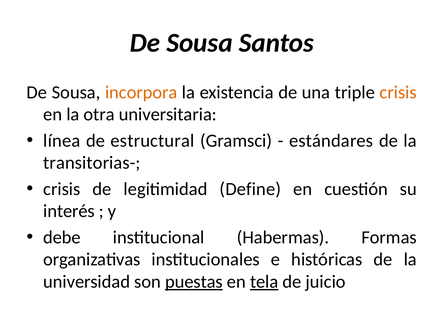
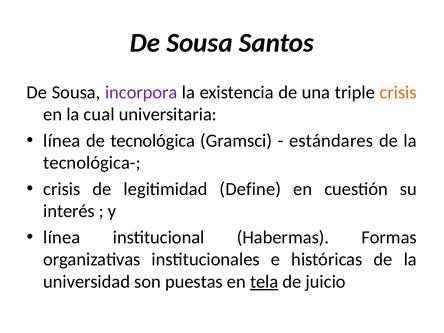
incorpora colour: orange -> purple
otra: otra -> cual
estructural: estructural -> tecnológica
transitorias-: transitorias- -> tecnológica-
debe at (62, 237): debe -> línea
puestas underline: present -> none
